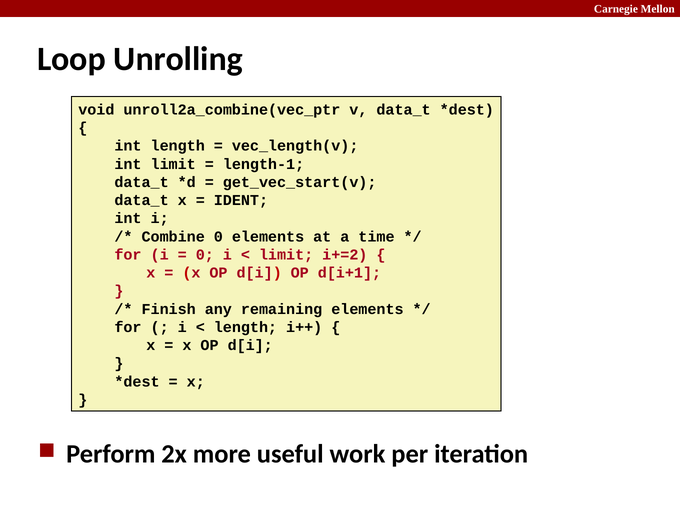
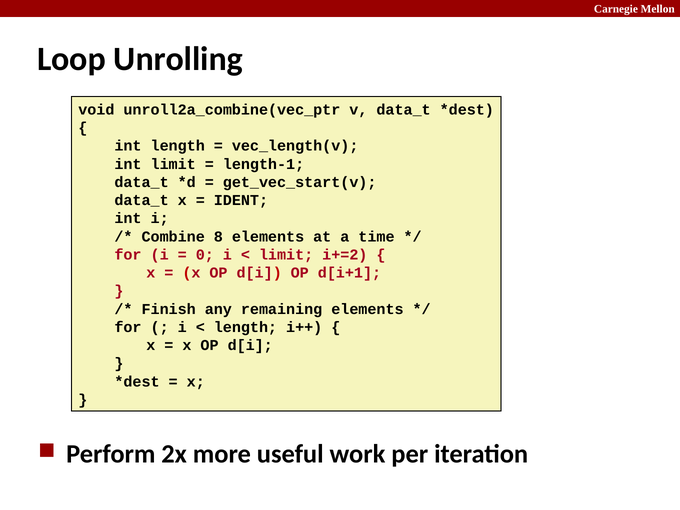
Combine 0: 0 -> 8
